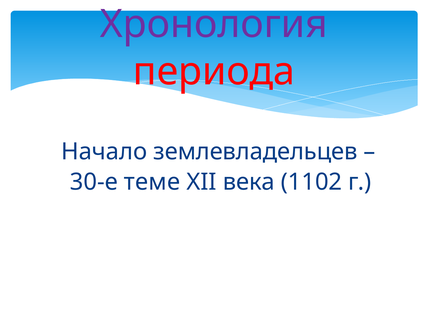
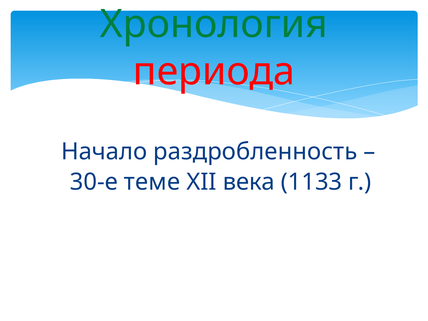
Хронология colour: purple -> green
землевладельцев: землевладельцев -> раздробленность
1102: 1102 -> 1133
